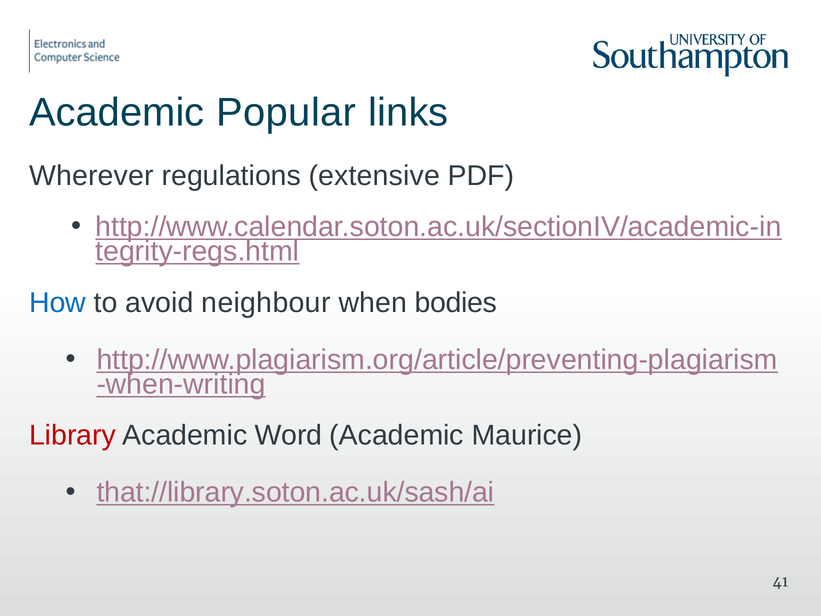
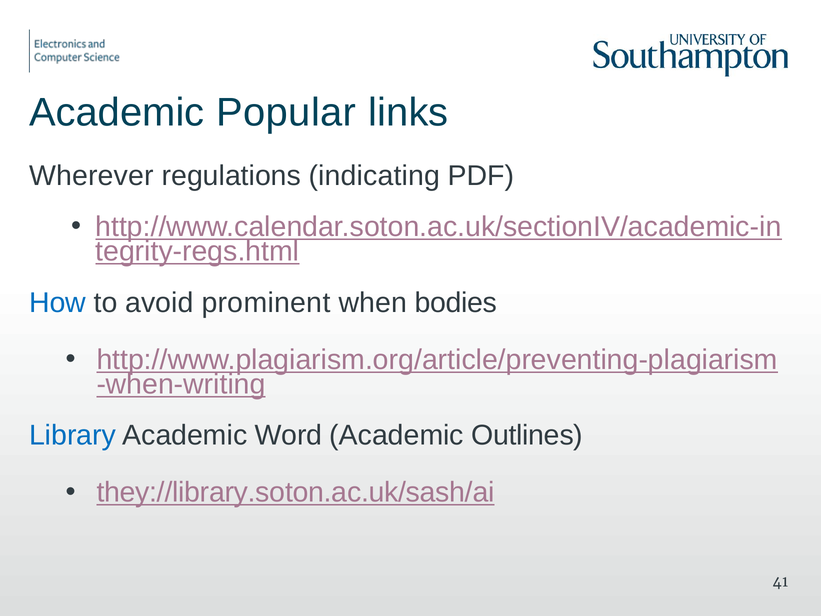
extensive: extensive -> indicating
neighbour: neighbour -> prominent
Library colour: red -> blue
Maurice: Maurice -> Outlines
that://library.soton.ac.uk/sash/ai: that://library.soton.ac.uk/sash/ai -> they://library.soton.ac.uk/sash/ai
